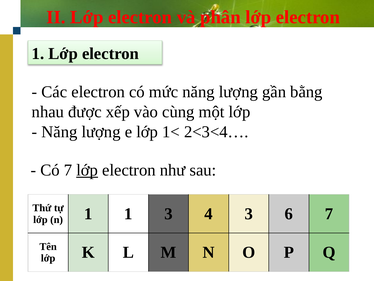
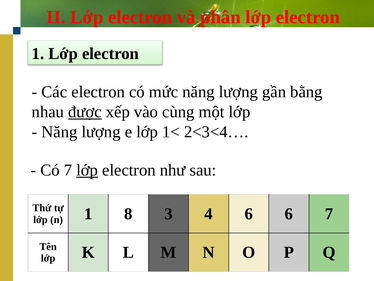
được underline: none -> present
1 1: 1 -> 8
4 3: 3 -> 6
